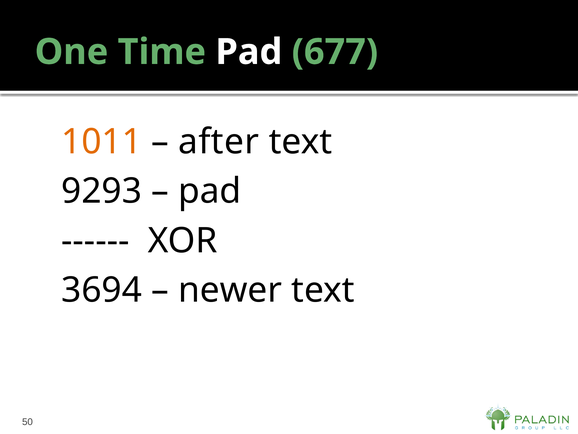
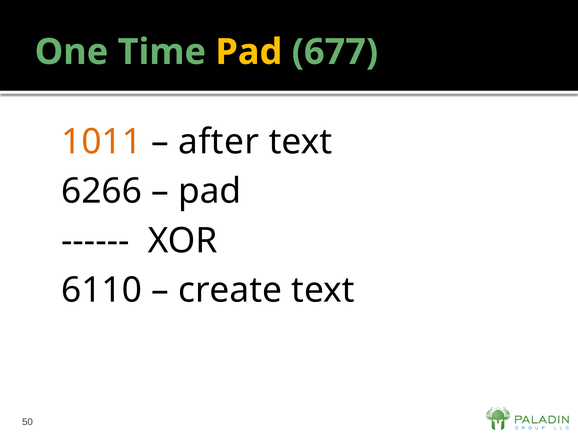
Pad at (249, 52) colour: white -> yellow
9293: 9293 -> 6266
3694: 3694 -> 6110
newer: newer -> create
